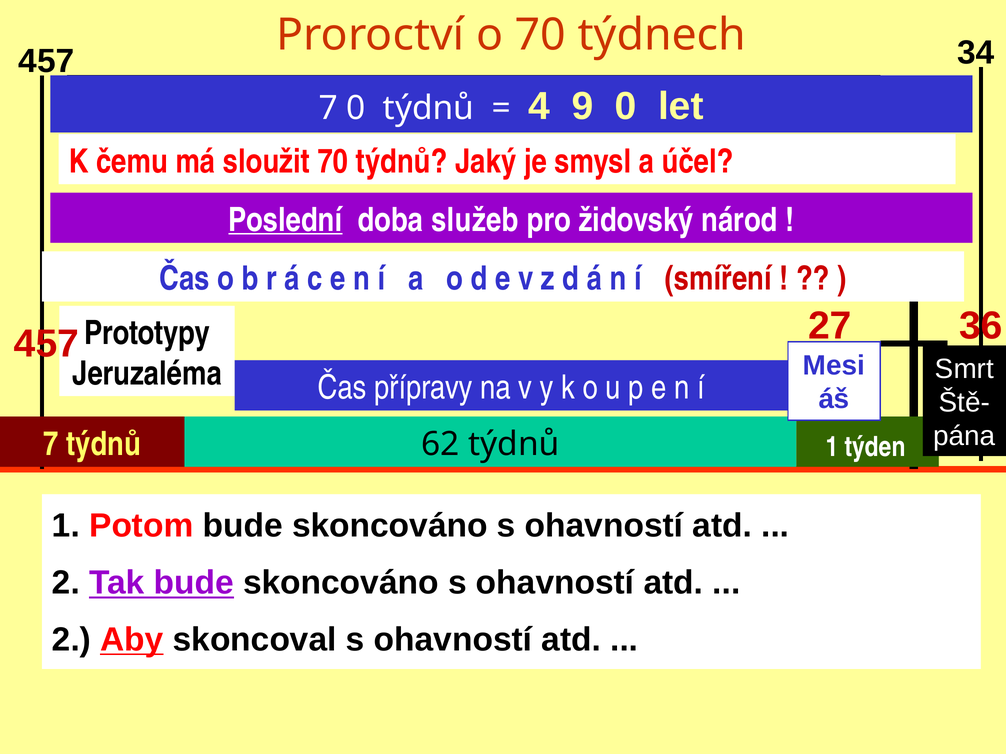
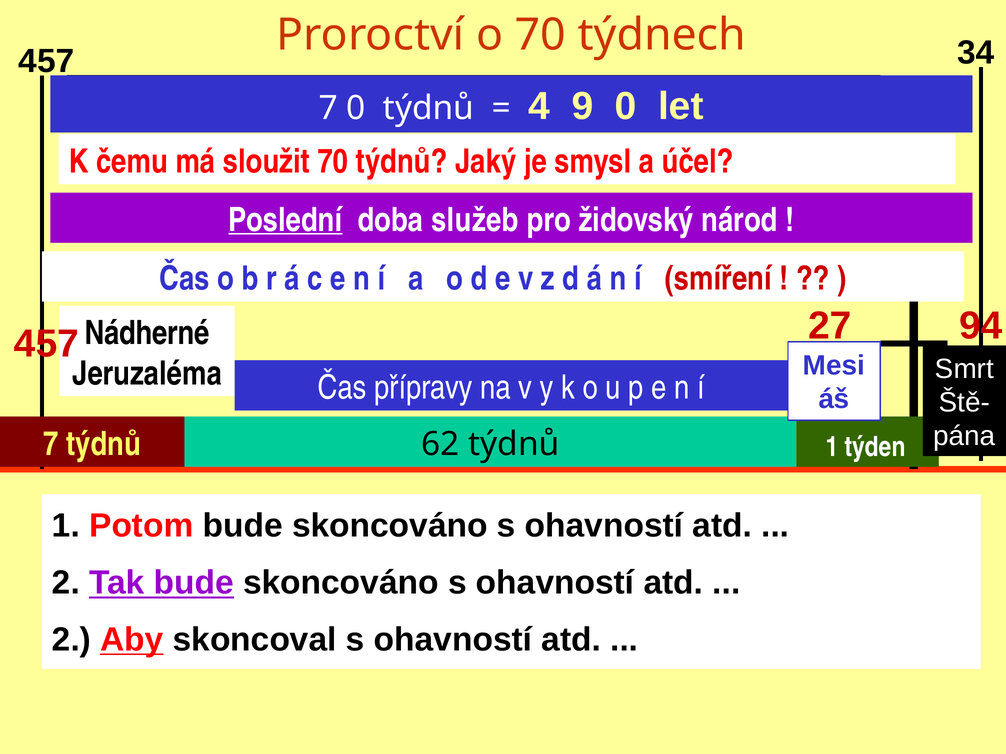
Prototypy: Prototypy -> Nádherné
36: 36 -> 94
